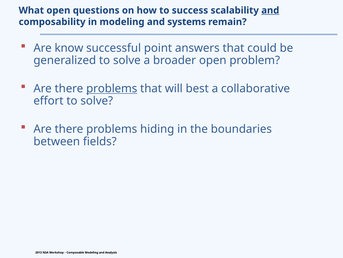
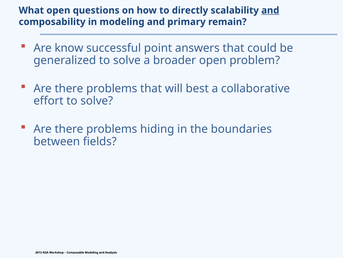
success: success -> directly
systems: systems -> primary
problems at (112, 88) underline: present -> none
